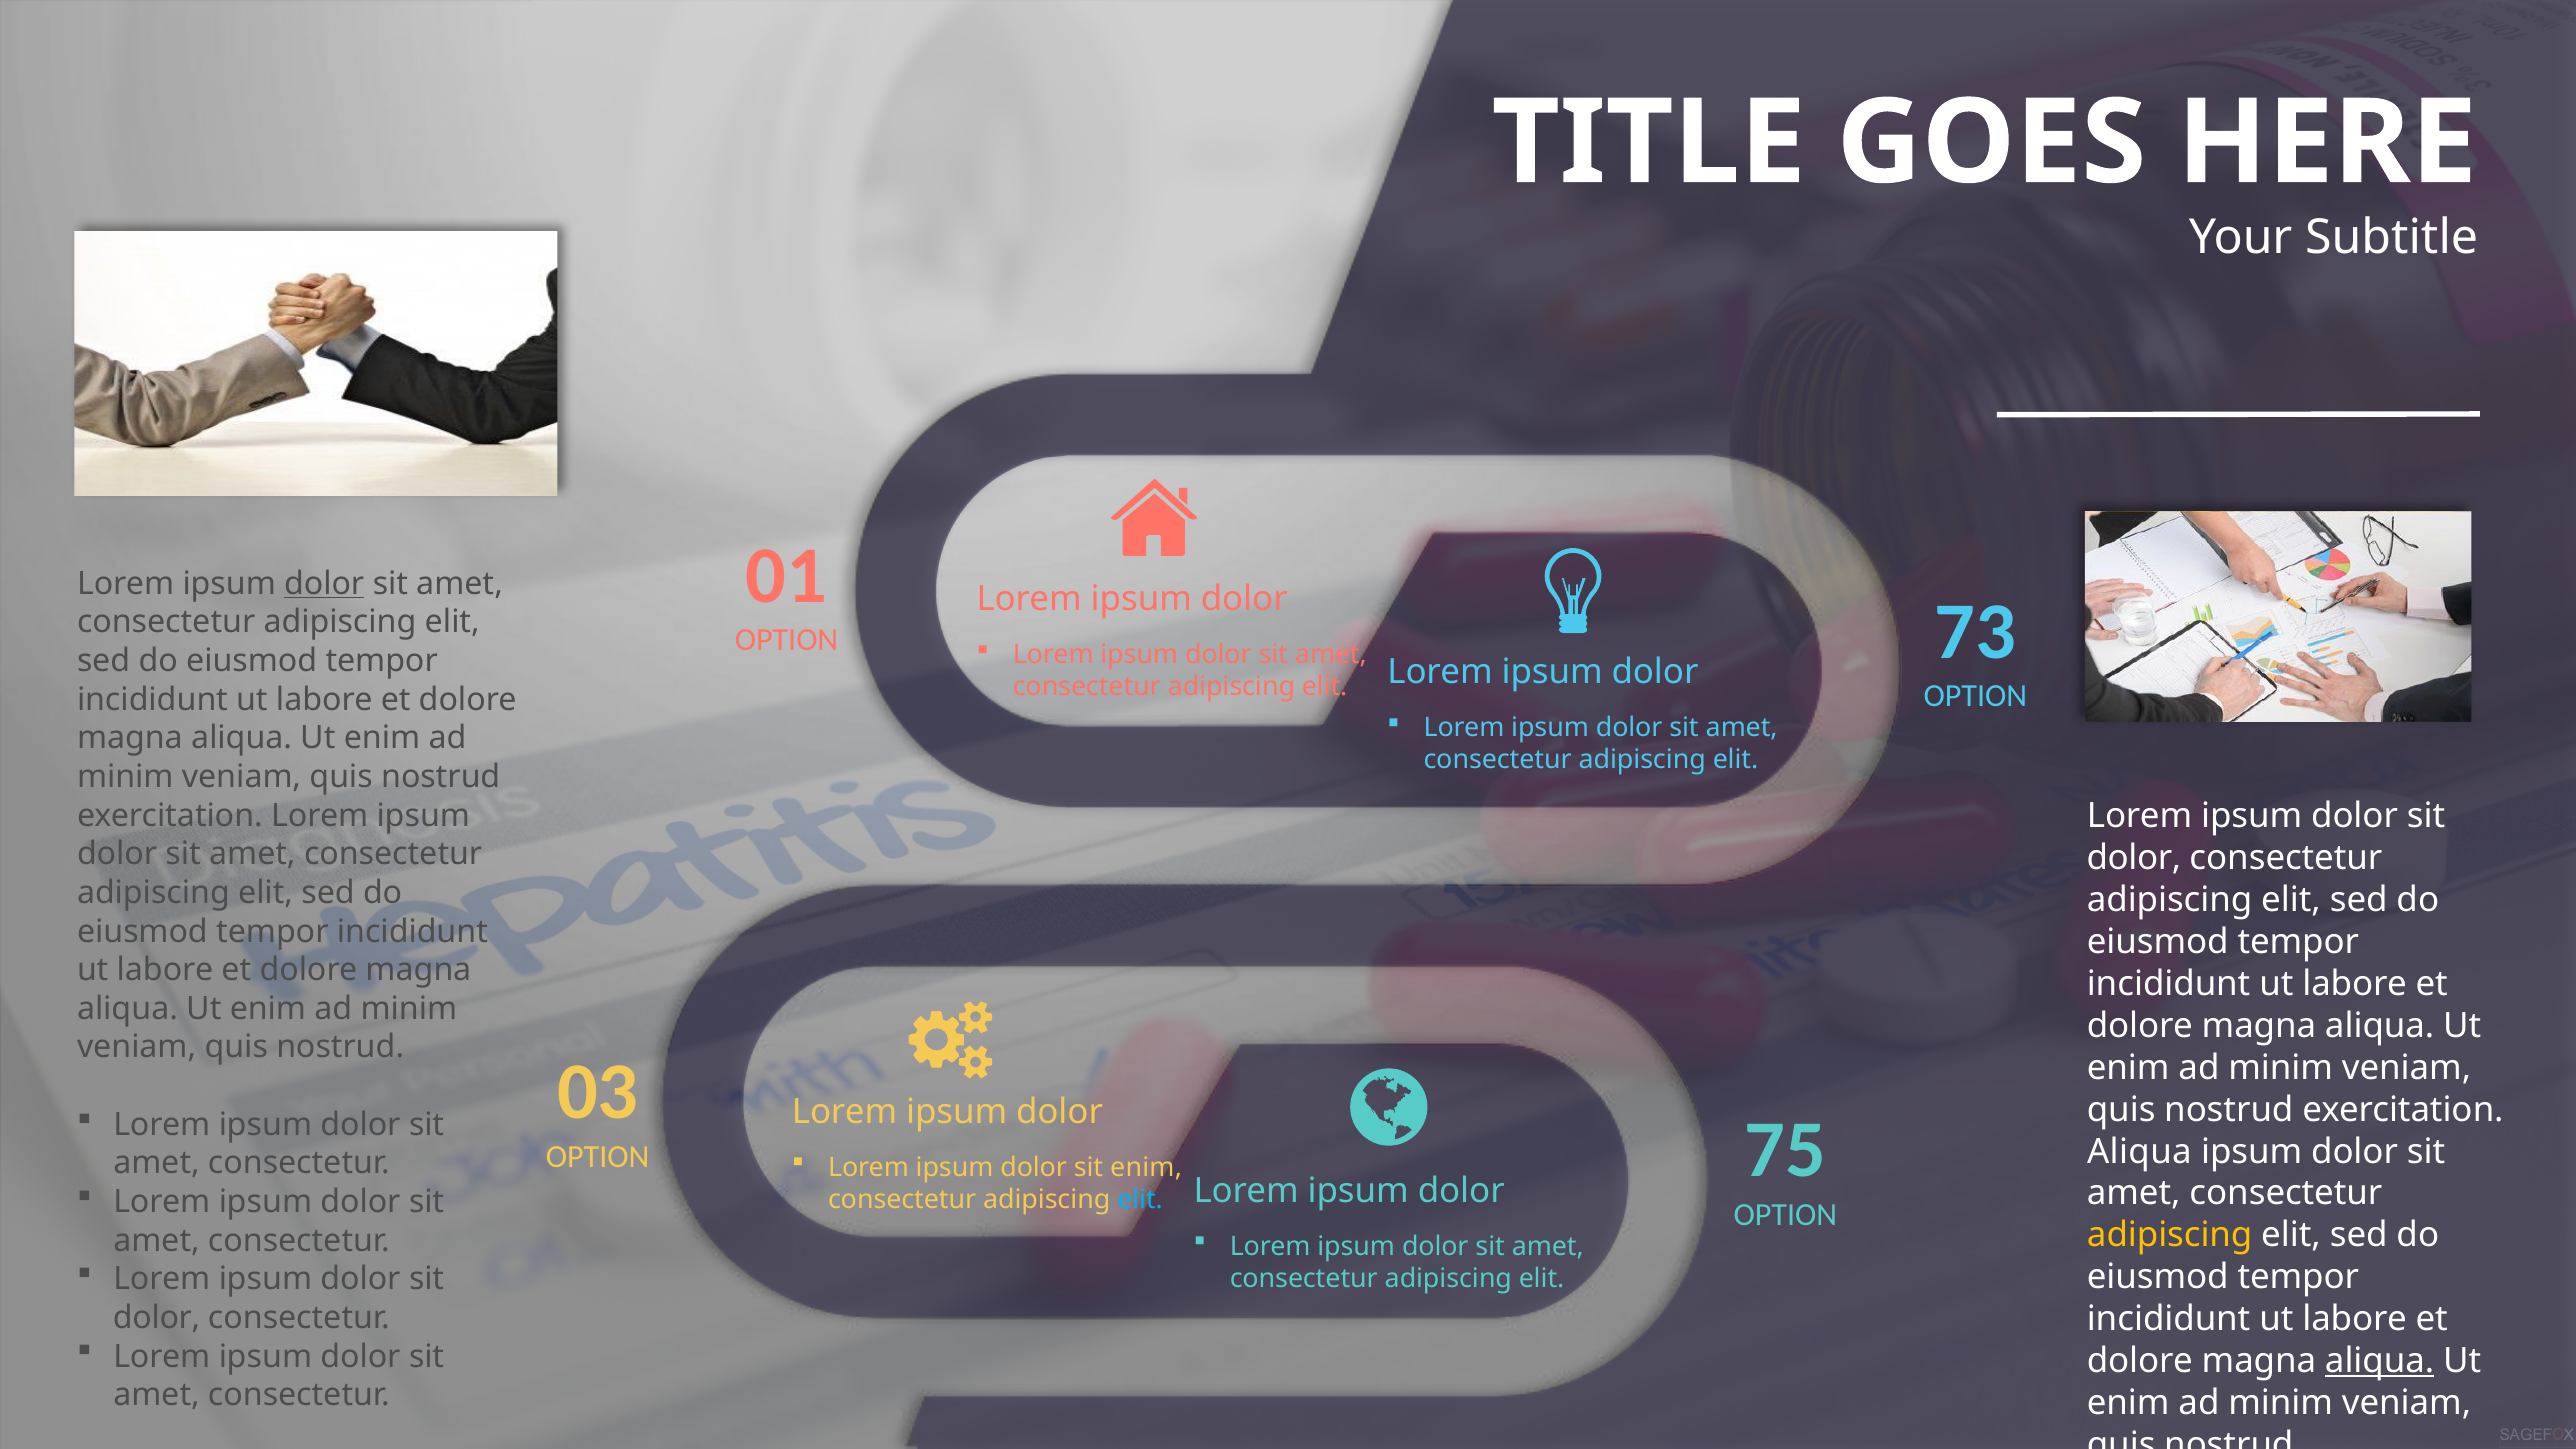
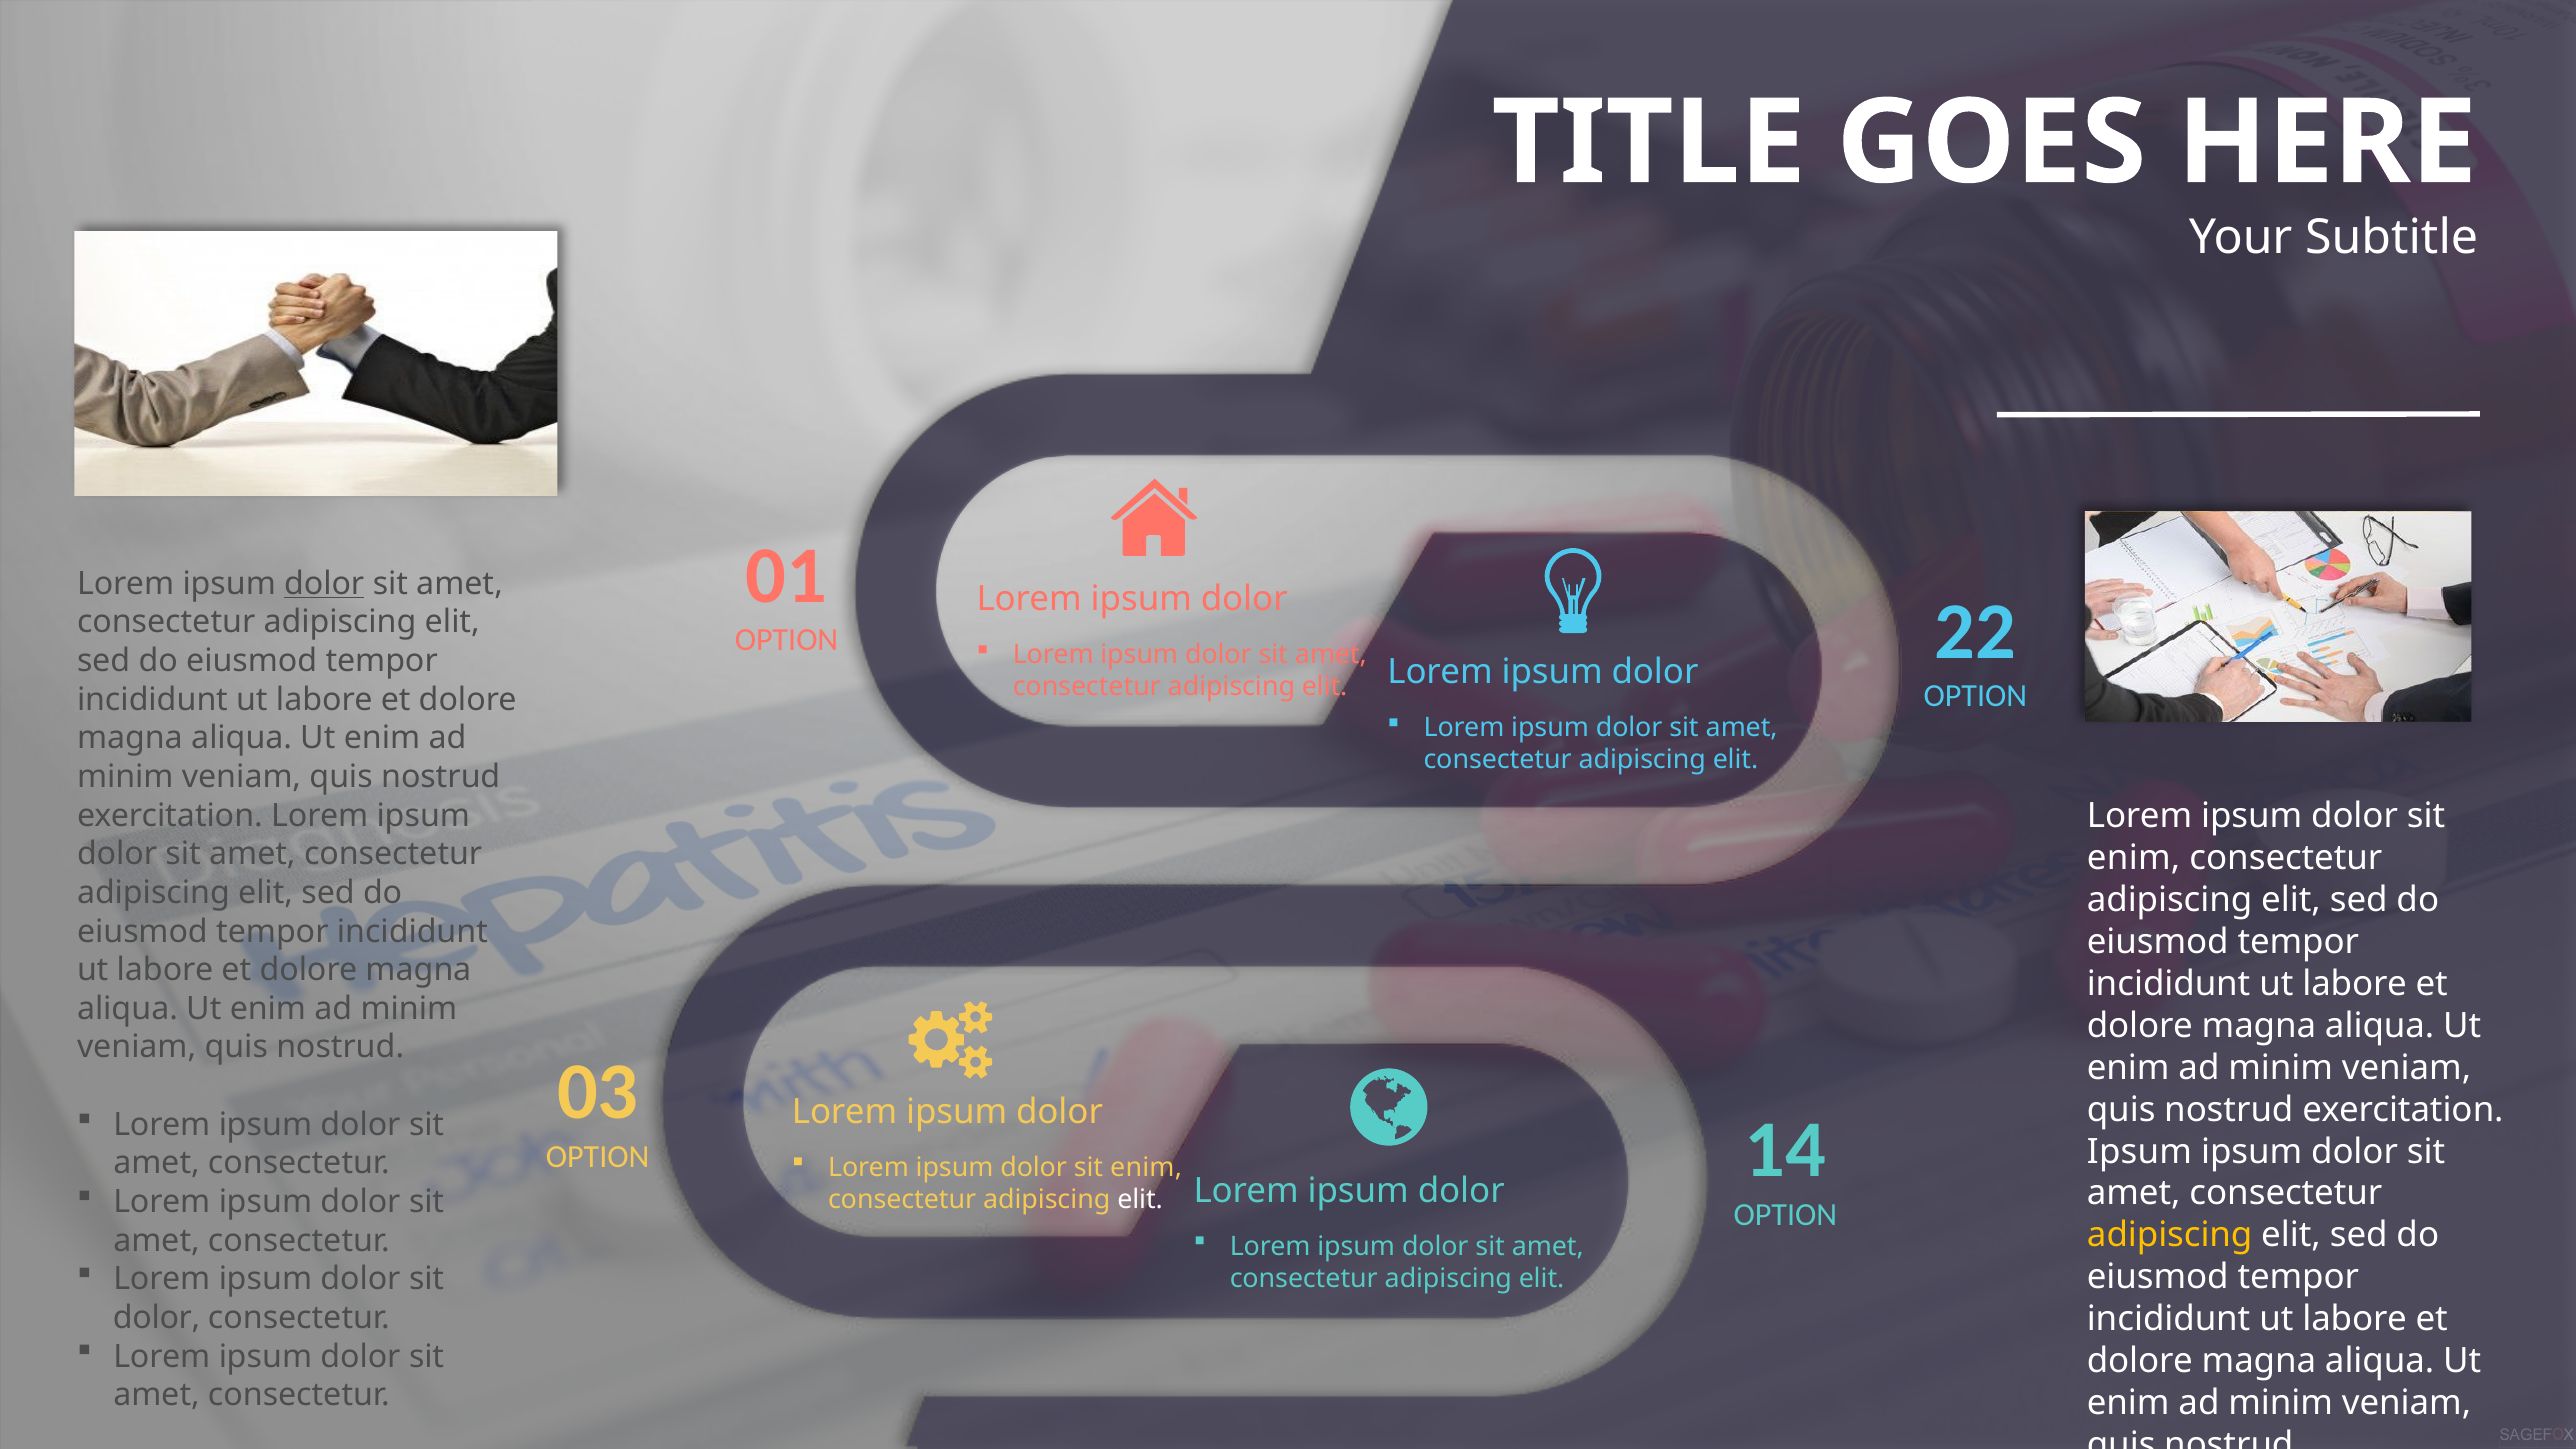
73: 73 -> 22
dolor at (2134, 858): dolor -> enim
Aliqua at (2139, 1151): Aliqua -> Ipsum
75: 75 -> 14
elit at (1140, 1200) colour: light blue -> white
aliqua at (2380, 1361) underline: present -> none
